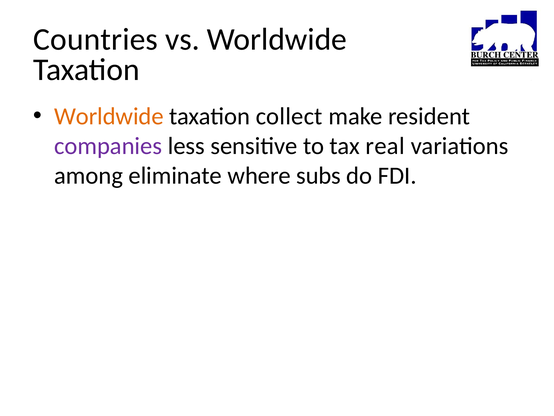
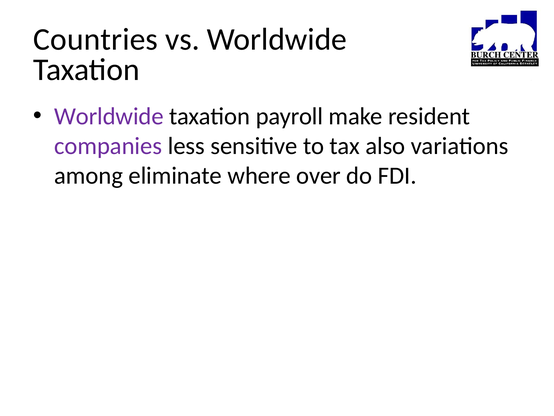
Worldwide at (109, 116) colour: orange -> purple
collect: collect -> payroll
real: real -> also
subs: subs -> over
